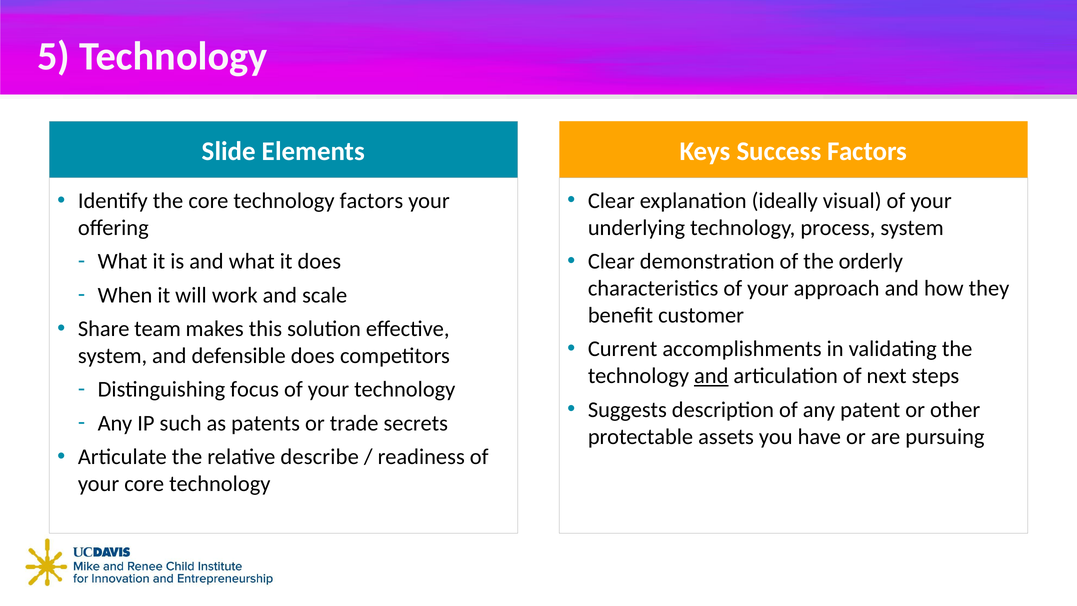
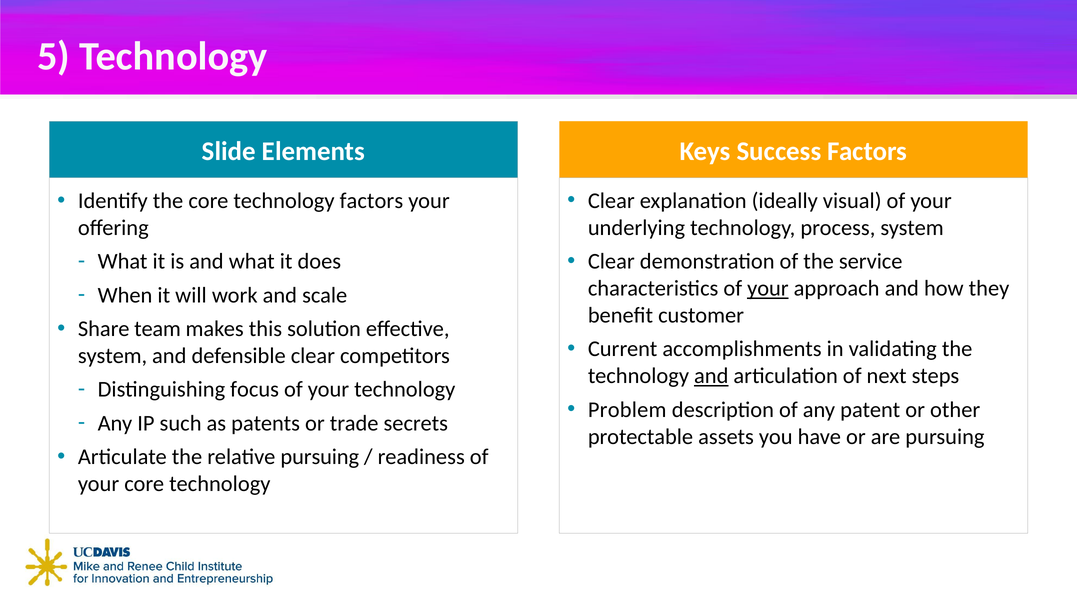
orderly: orderly -> service
your at (768, 288) underline: none -> present
defensible does: does -> clear
Suggests: Suggests -> Problem
relative describe: describe -> pursuing
